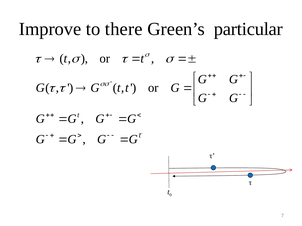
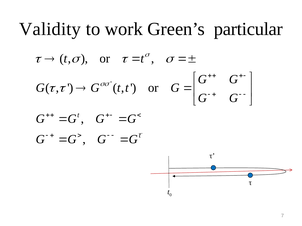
Improve: Improve -> Validity
there: there -> work
